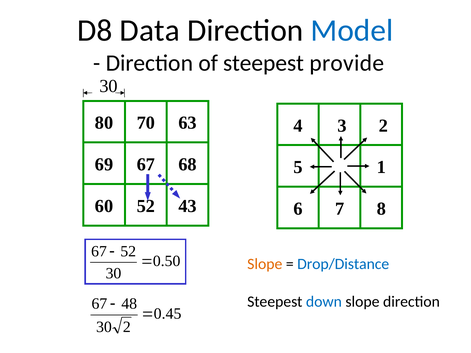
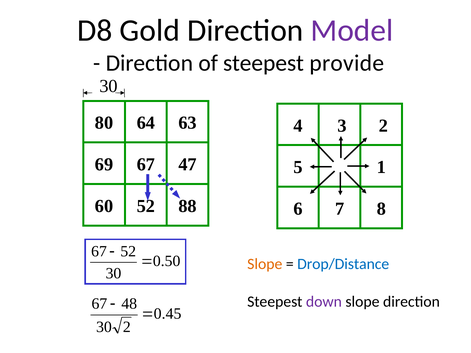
Data: Data -> Gold
Model colour: blue -> purple
70: 70 -> 64
68: 68 -> 47
43: 43 -> 88
down colour: blue -> purple
